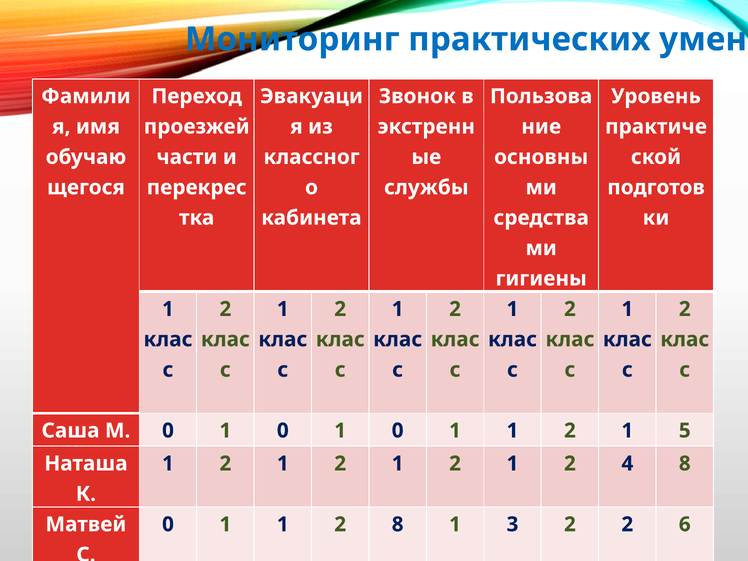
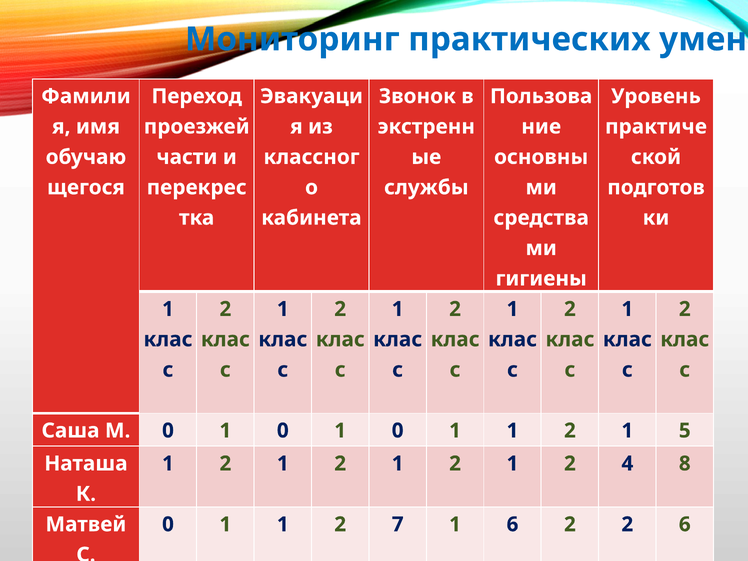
2 8: 8 -> 7
1 3: 3 -> 6
